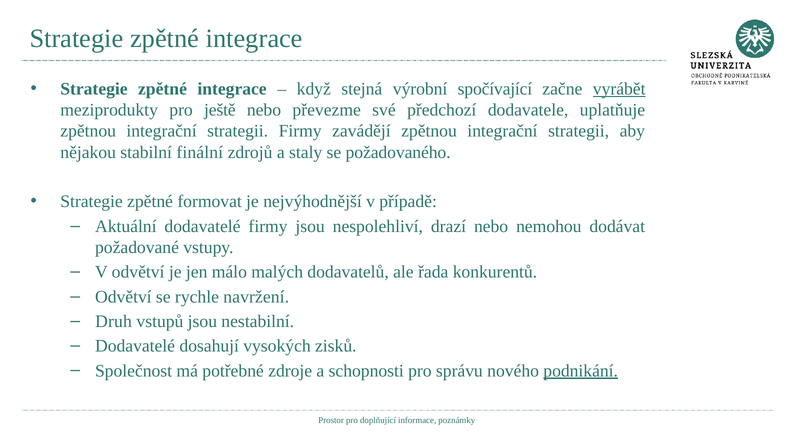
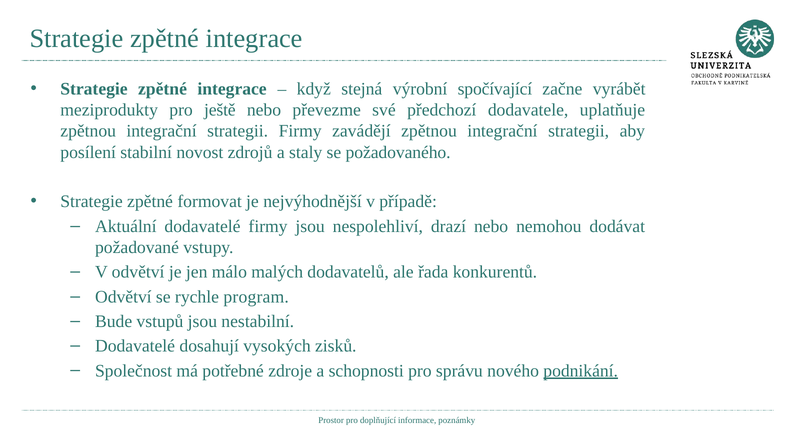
vyrábět underline: present -> none
nějakou: nějakou -> posílení
finální: finální -> novost
navržení: navržení -> program
Druh: Druh -> Bude
